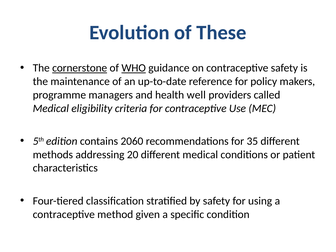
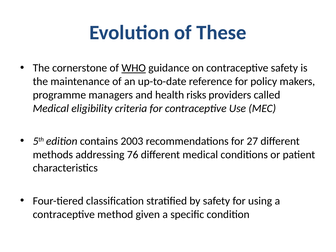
cornerstone underline: present -> none
well: well -> risks
2060: 2060 -> 2003
35: 35 -> 27
20: 20 -> 76
